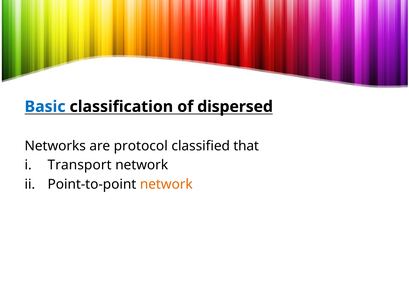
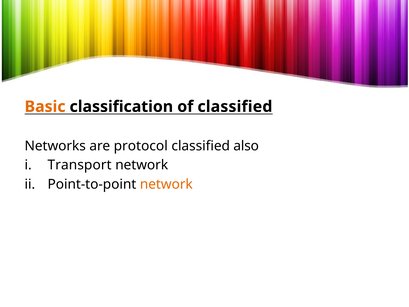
Basic colour: blue -> orange
of dispersed: dispersed -> classified
that: that -> also
